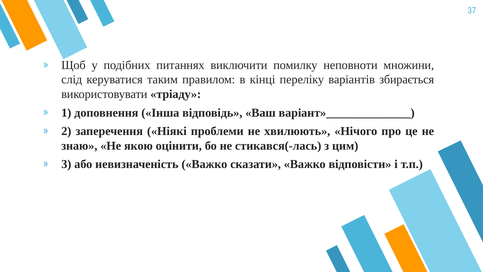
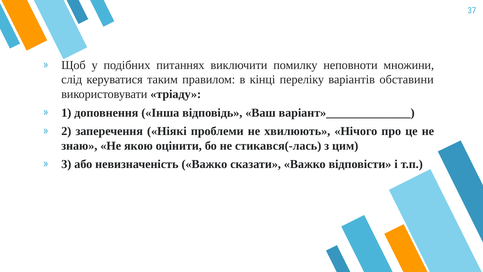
збирається: збирається -> обставини
